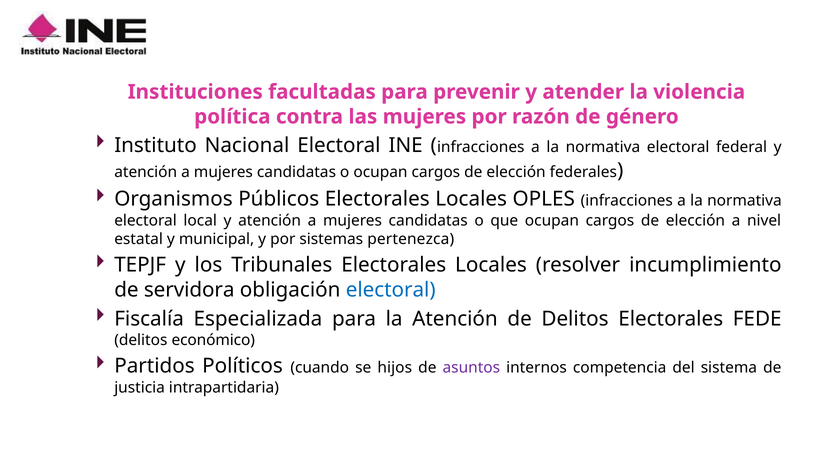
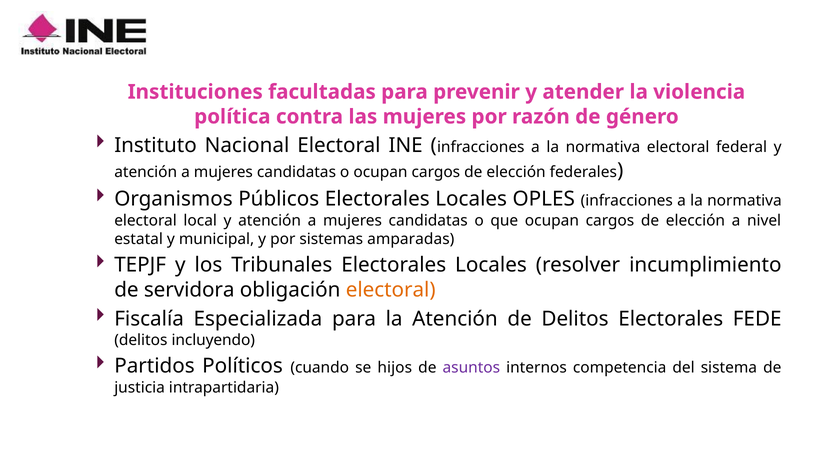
pertenezca: pertenezca -> amparadas
electoral at (391, 290) colour: blue -> orange
económico: económico -> incluyendo
